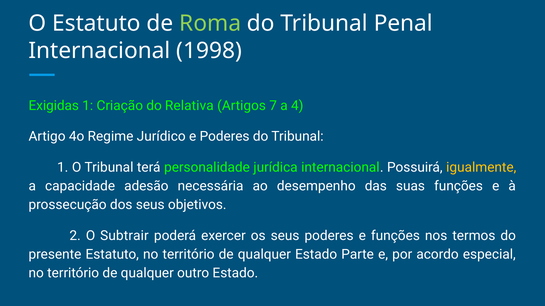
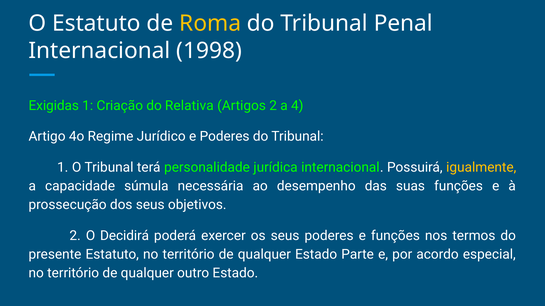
Roma colour: light green -> yellow
Artigos 7: 7 -> 2
adesão: adesão -> súmula
Subtrair: Subtrair -> Decidirá
